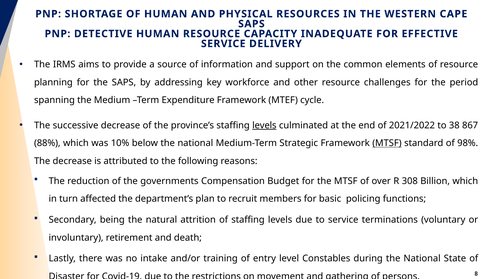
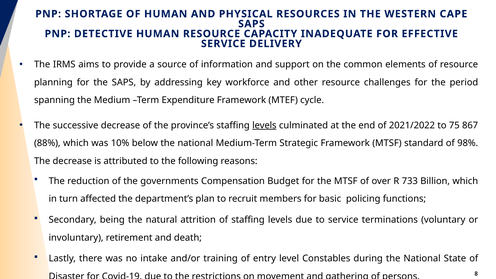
38: 38 -> 75
MTSF at (387, 143) underline: present -> none
308: 308 -> 733
